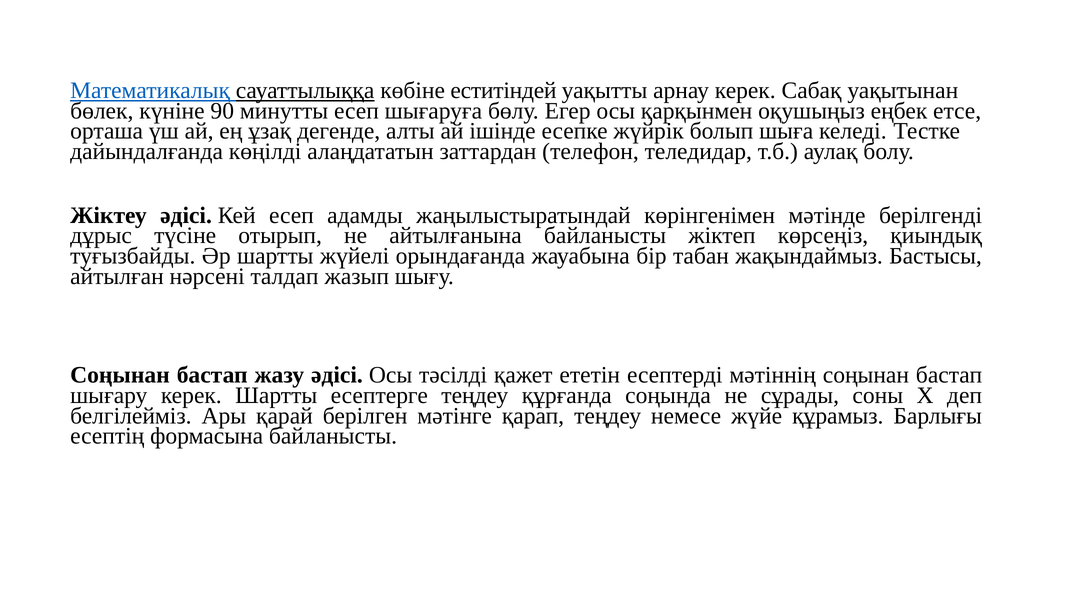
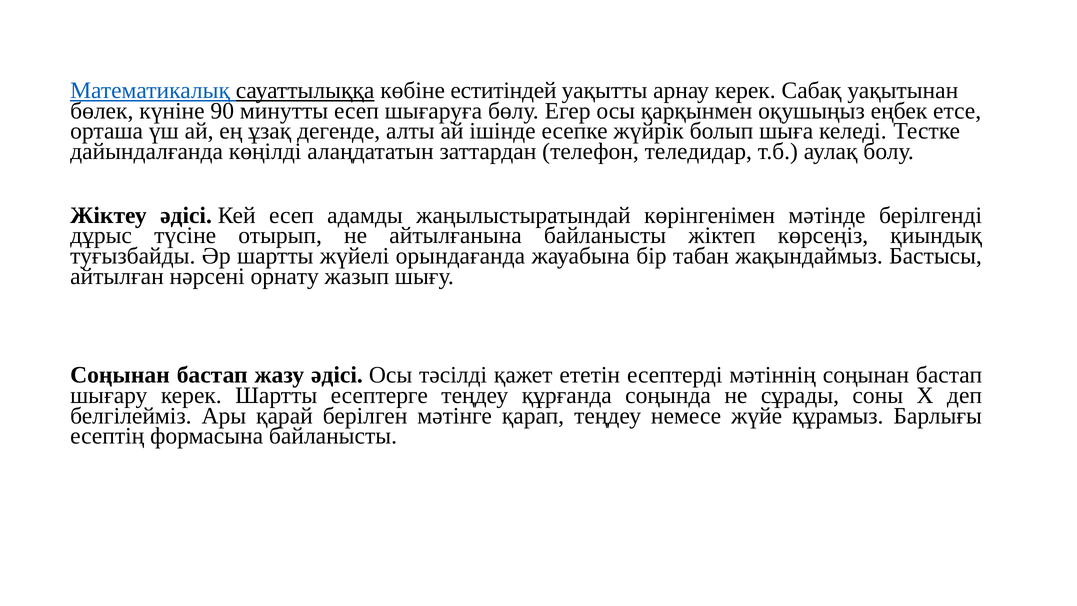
талдап: талдап -> орнату
